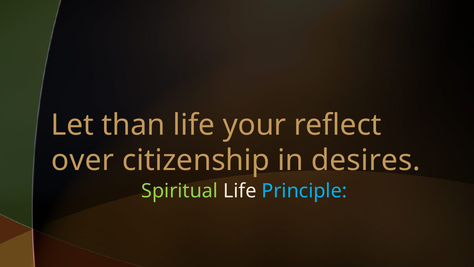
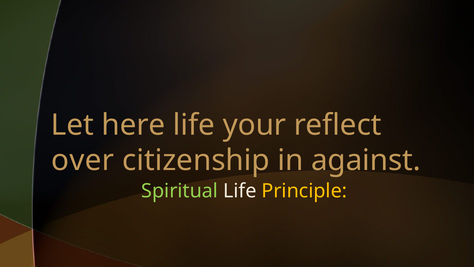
than: than -> here
desires: desires -> against
Principle colour: light blue -> yellow
